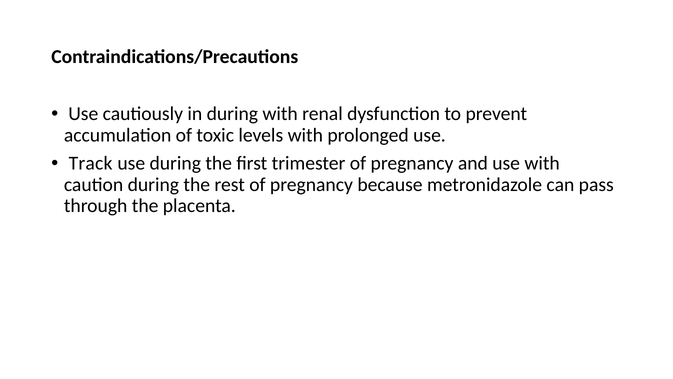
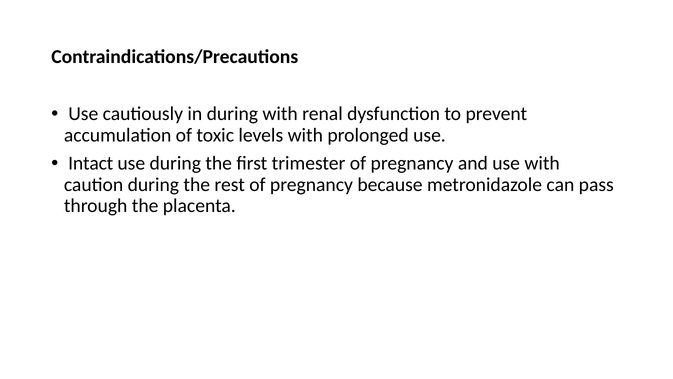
Track: Track -> Intact
